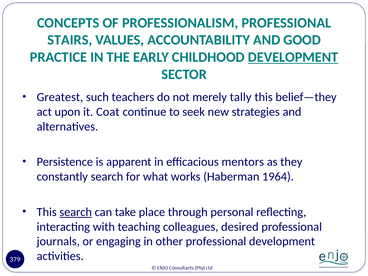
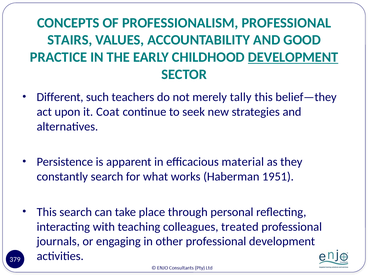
Greatest: Greatest -> Different
mentors: mentors -> material
1964: 1964 -> 1951
search at (76, 212) underline: present -> none
desired: desired -> treated
